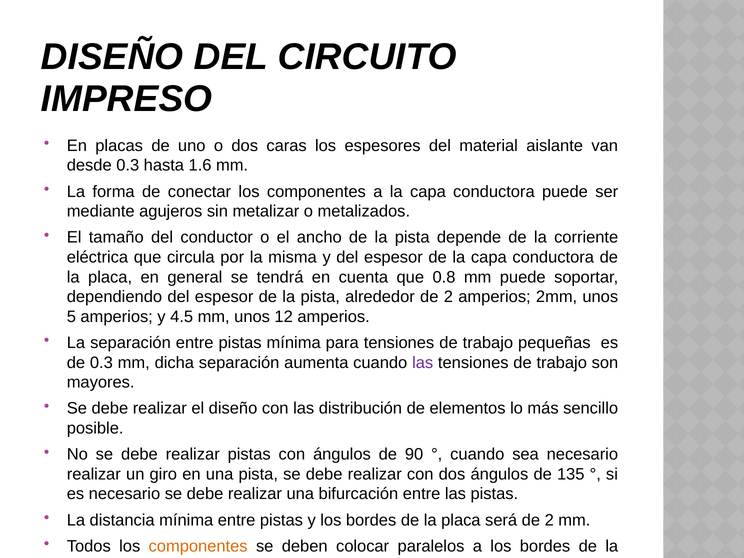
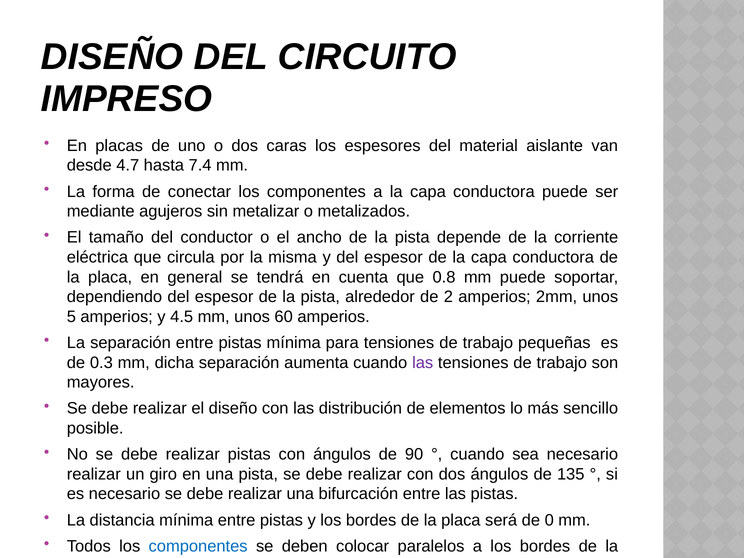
desde 0.3: 0.3 -> 4.7
1.6: 1.6 -> 7.4
12: 12 -> 60
será de 2: 2 -> 0
componentes at (198, 546) colour: orange -> blue
